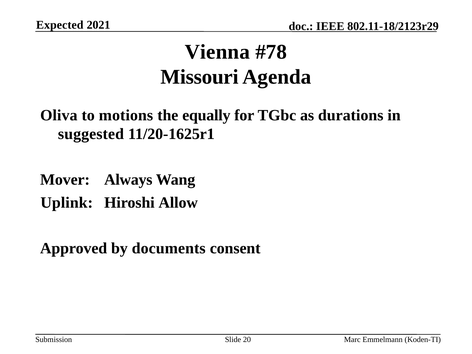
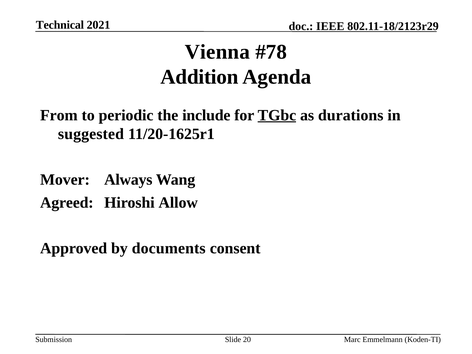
Expected: Expected -> Technical
Missouri: Missouri -> Addition
Oliva: Oliva -> From
motions: motions -> periodic
equally: equally -> include
TGbc underline: none -> present
Uplink: Uplink -> Agreed
